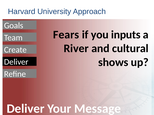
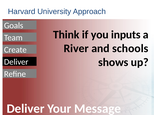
Fears: Fears -> Think
cultural: cultural -> schools
